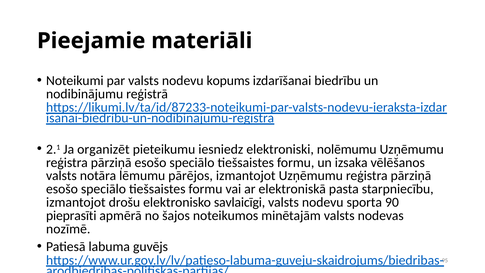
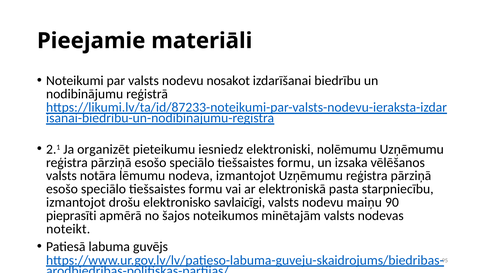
kopums: kopums -> nosakot
pārējos: pārējos -> nodeva
sporta: sporta -> maiņu
nozīmē: nozīmē -> noteikt
